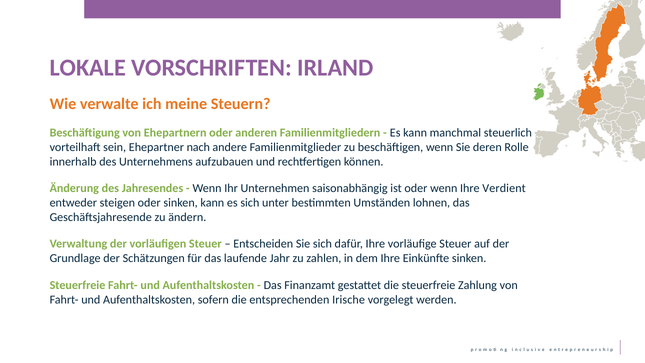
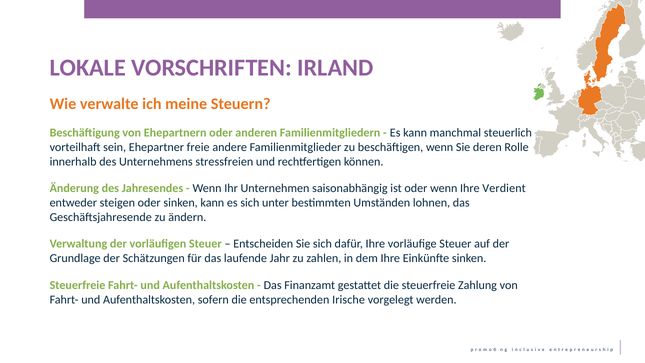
nach: nach -> freie
aufzubauen: aufzubauen -> stressfreien
